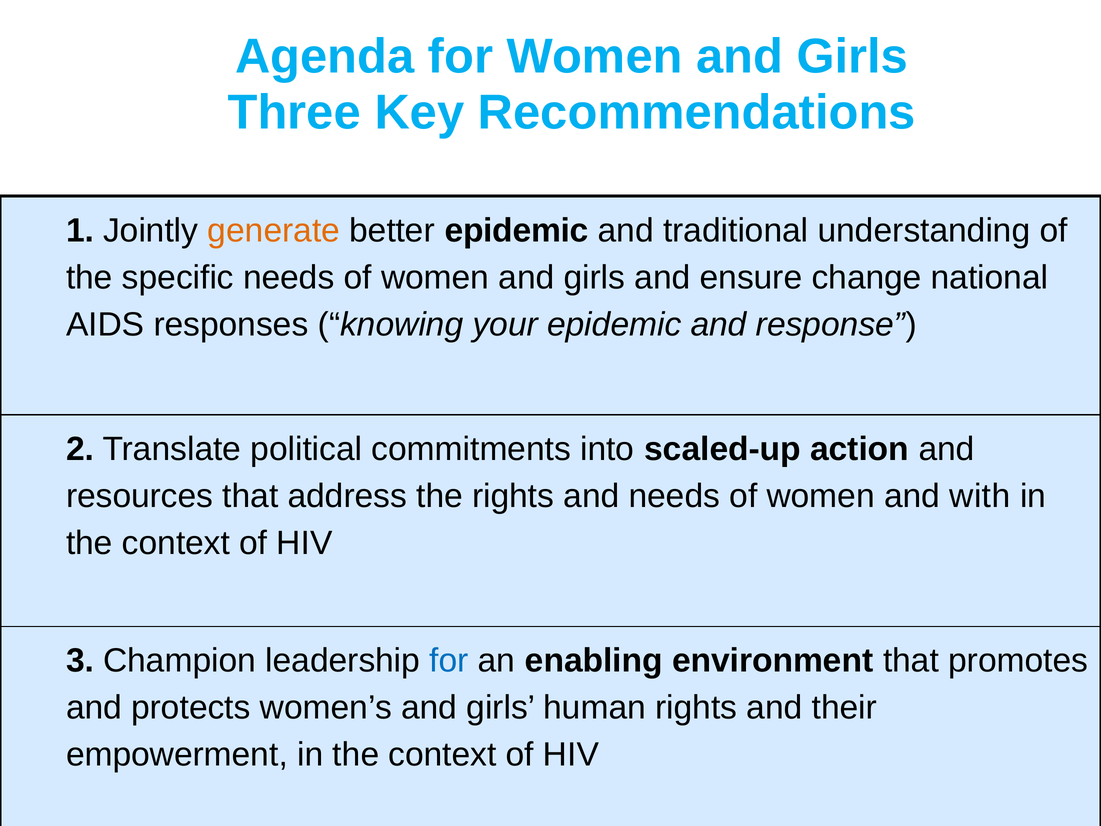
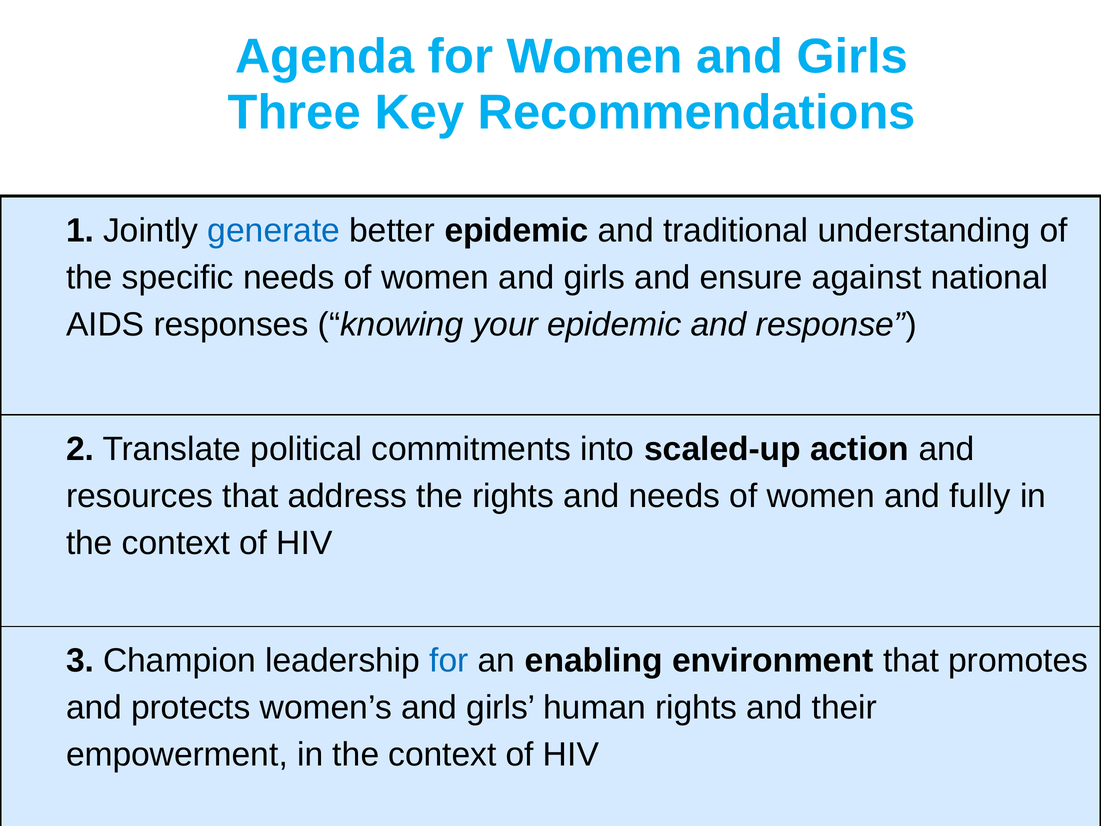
generate colour: orange -> blue
change: change -> against
with: with -> fully
